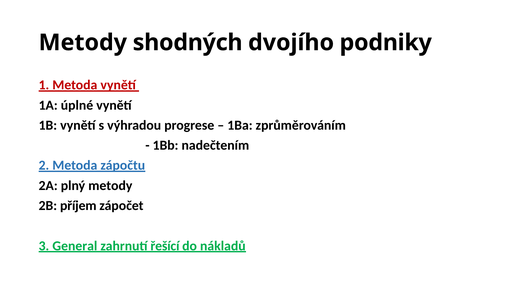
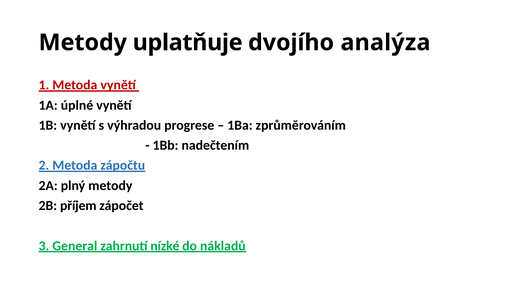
shodných: shodných -> uplatňuje
podniky: podniky -> analýza
řešící: řešící -> nízké
